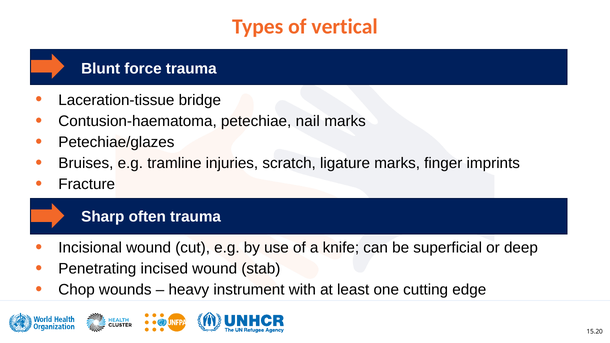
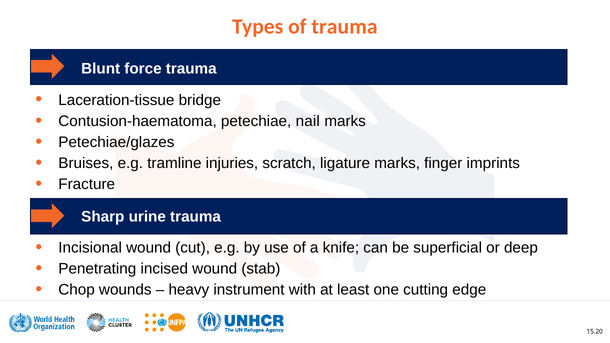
of vertical: vertical -> trauma
often: often -> urine
